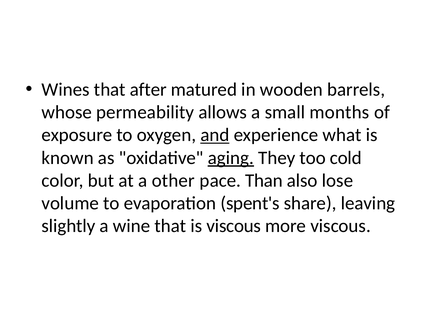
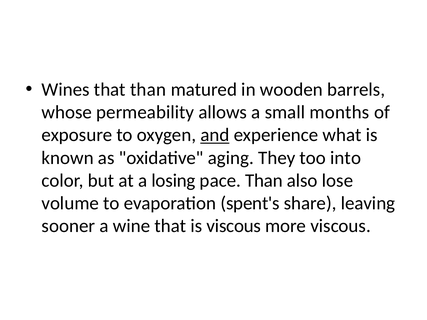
that after: after -> than
aging underline: present -> none
cold: cold -> into
other: other -> losing
slightly: slightly -> sooner
